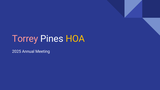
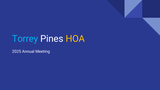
Torrey colour: pink -> light blue
